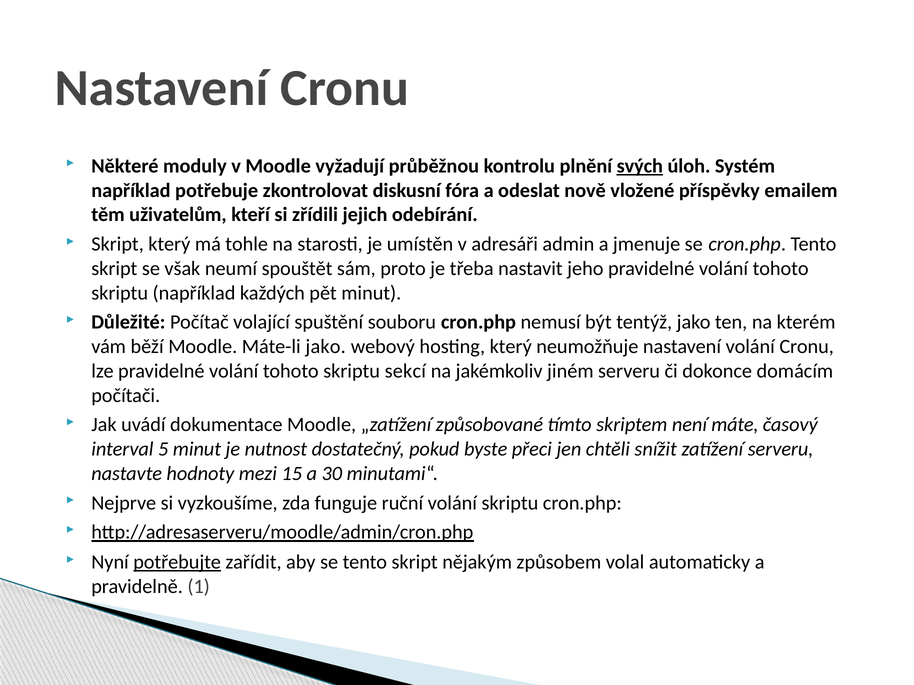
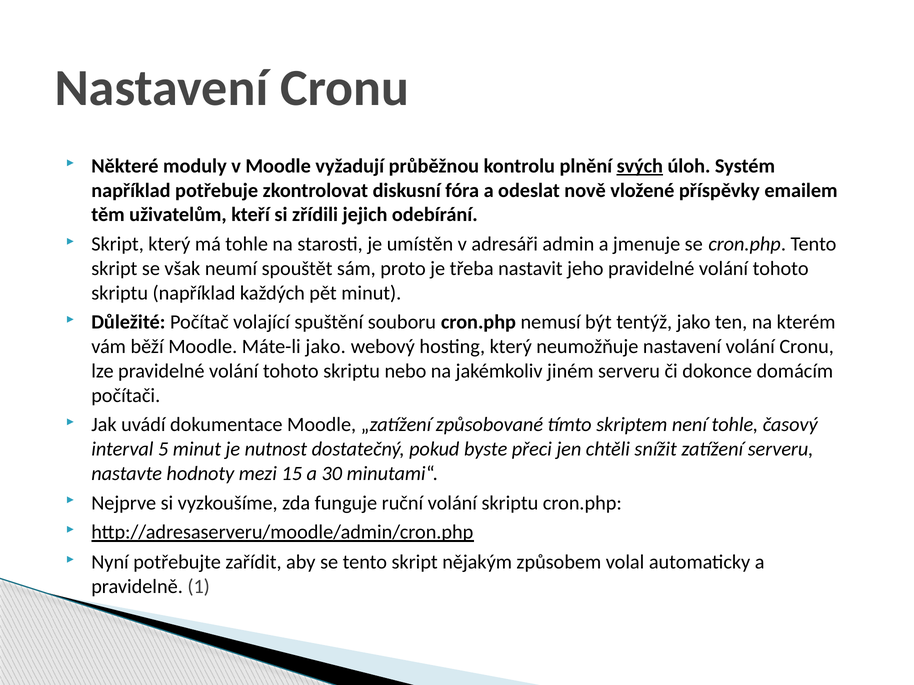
sekcí: sekcí -> nebo
není máte: máte -> tohle
potřebujte underline: present -> none
